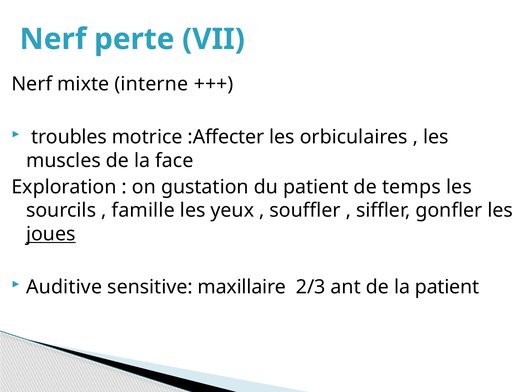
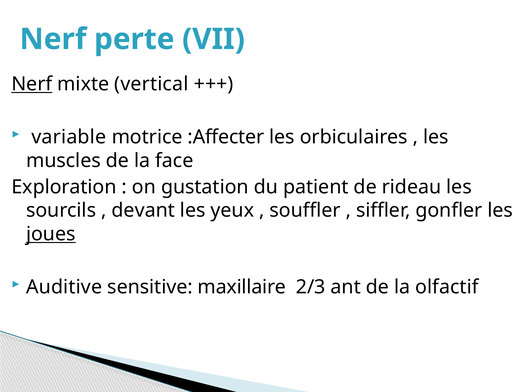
Nerf at (32, 84) underline: none -> present
interne: interne -> vertical
troubles: troubles -> variable
temps: temps -> rideau
famille: famille -> devant
la patient: patient -> olfactif
